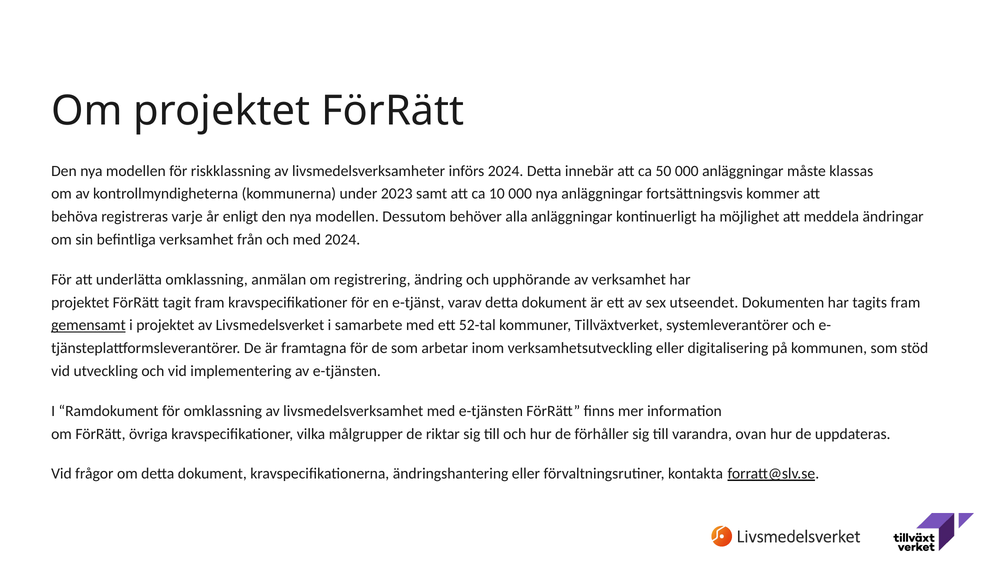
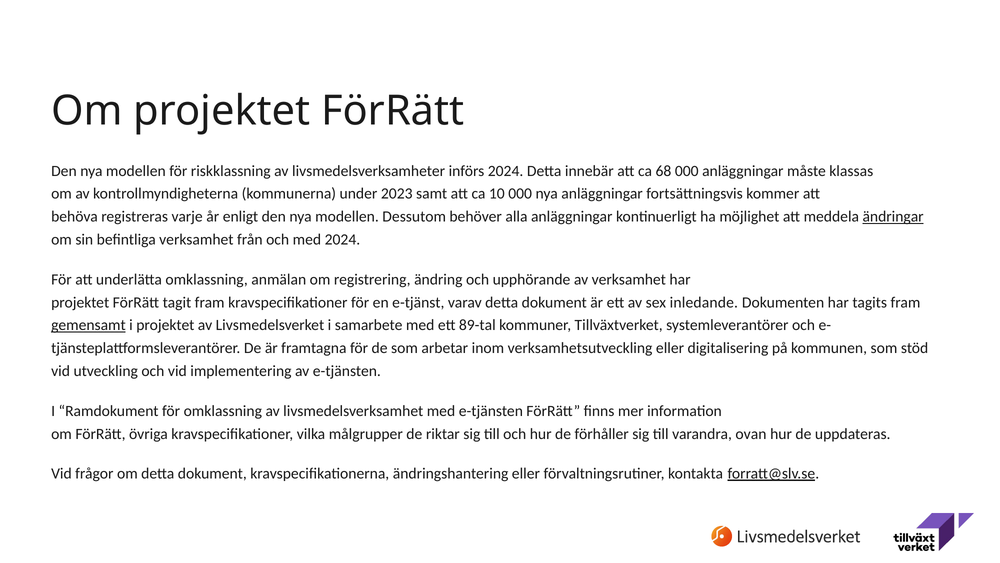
50: 50 -> 68
ändringar underline: none -> present
utseendet: utseendet -> inledande
52-tal: 52-tal -> 89-tal
